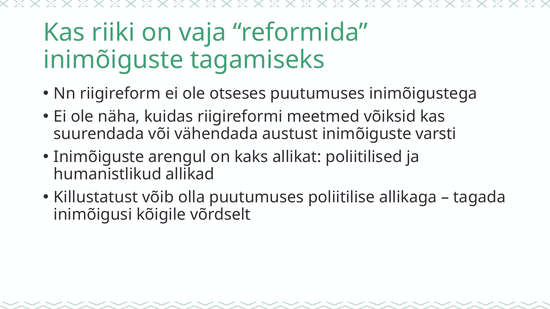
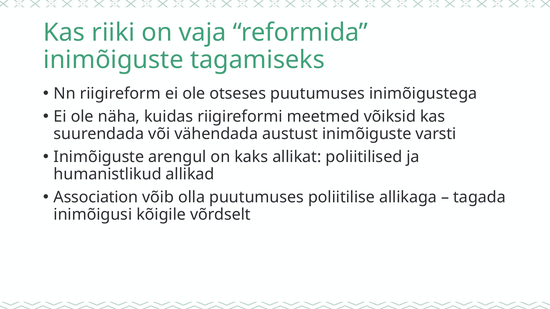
Killustatust: Killustatust -> Association
